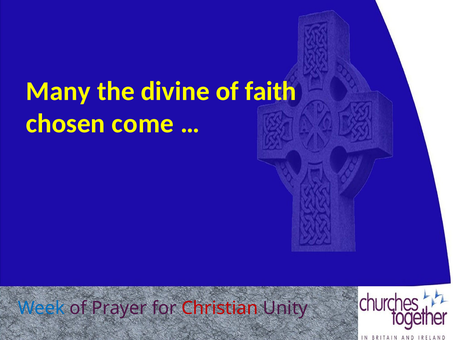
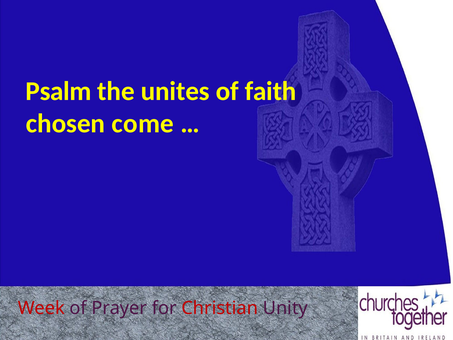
Many: Many -> Psalm
divine: divine -> unites
Week colour: blue -> red
